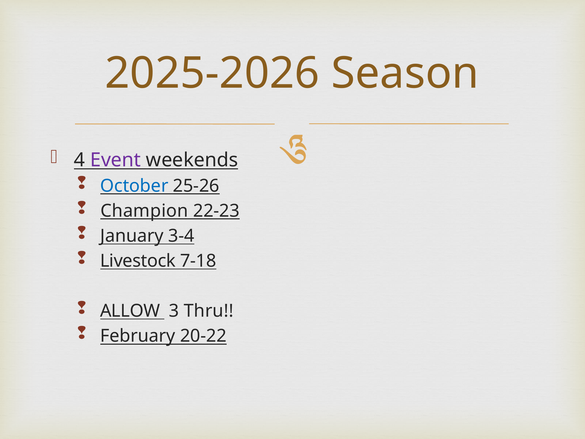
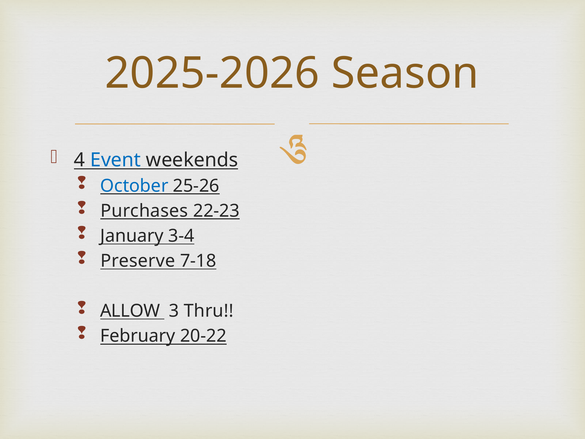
Event colour: purple -> blue
Champion: Champion -> Purchases
Livestock: Livestock -> Preserve
